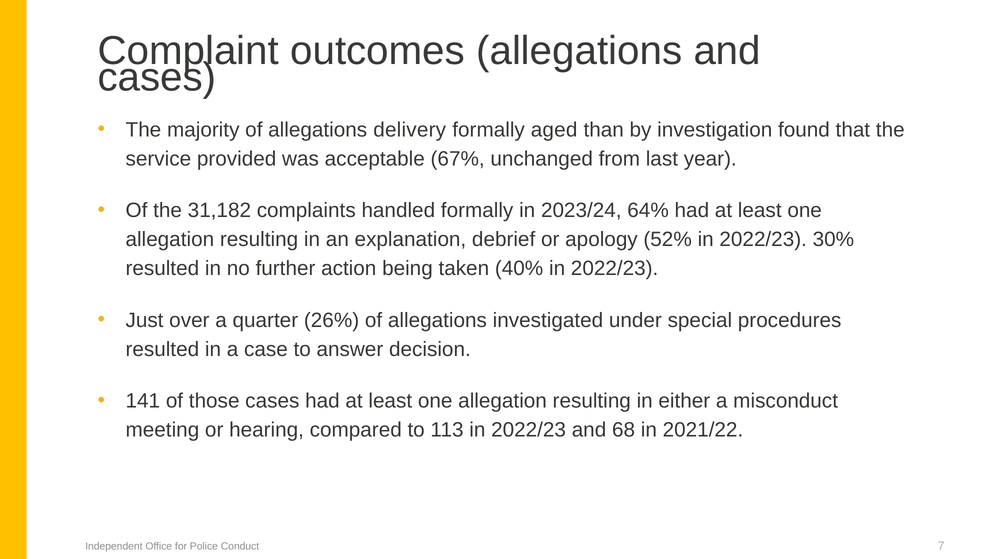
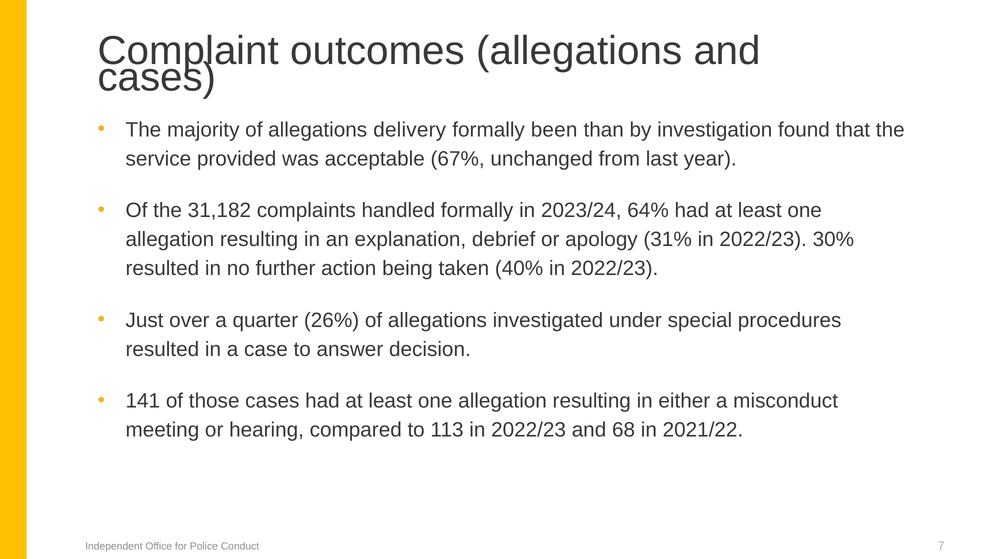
aged: aged -> been
52%: 52% -> 31%
